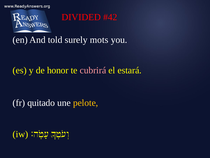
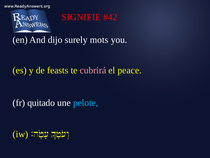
DIVIDED: DIVIDED -> SIGNIFIE
told: told -> dijo
honor: honor -> feasts
estará: estará -> peace
pelote colour: yellow -> light blue
